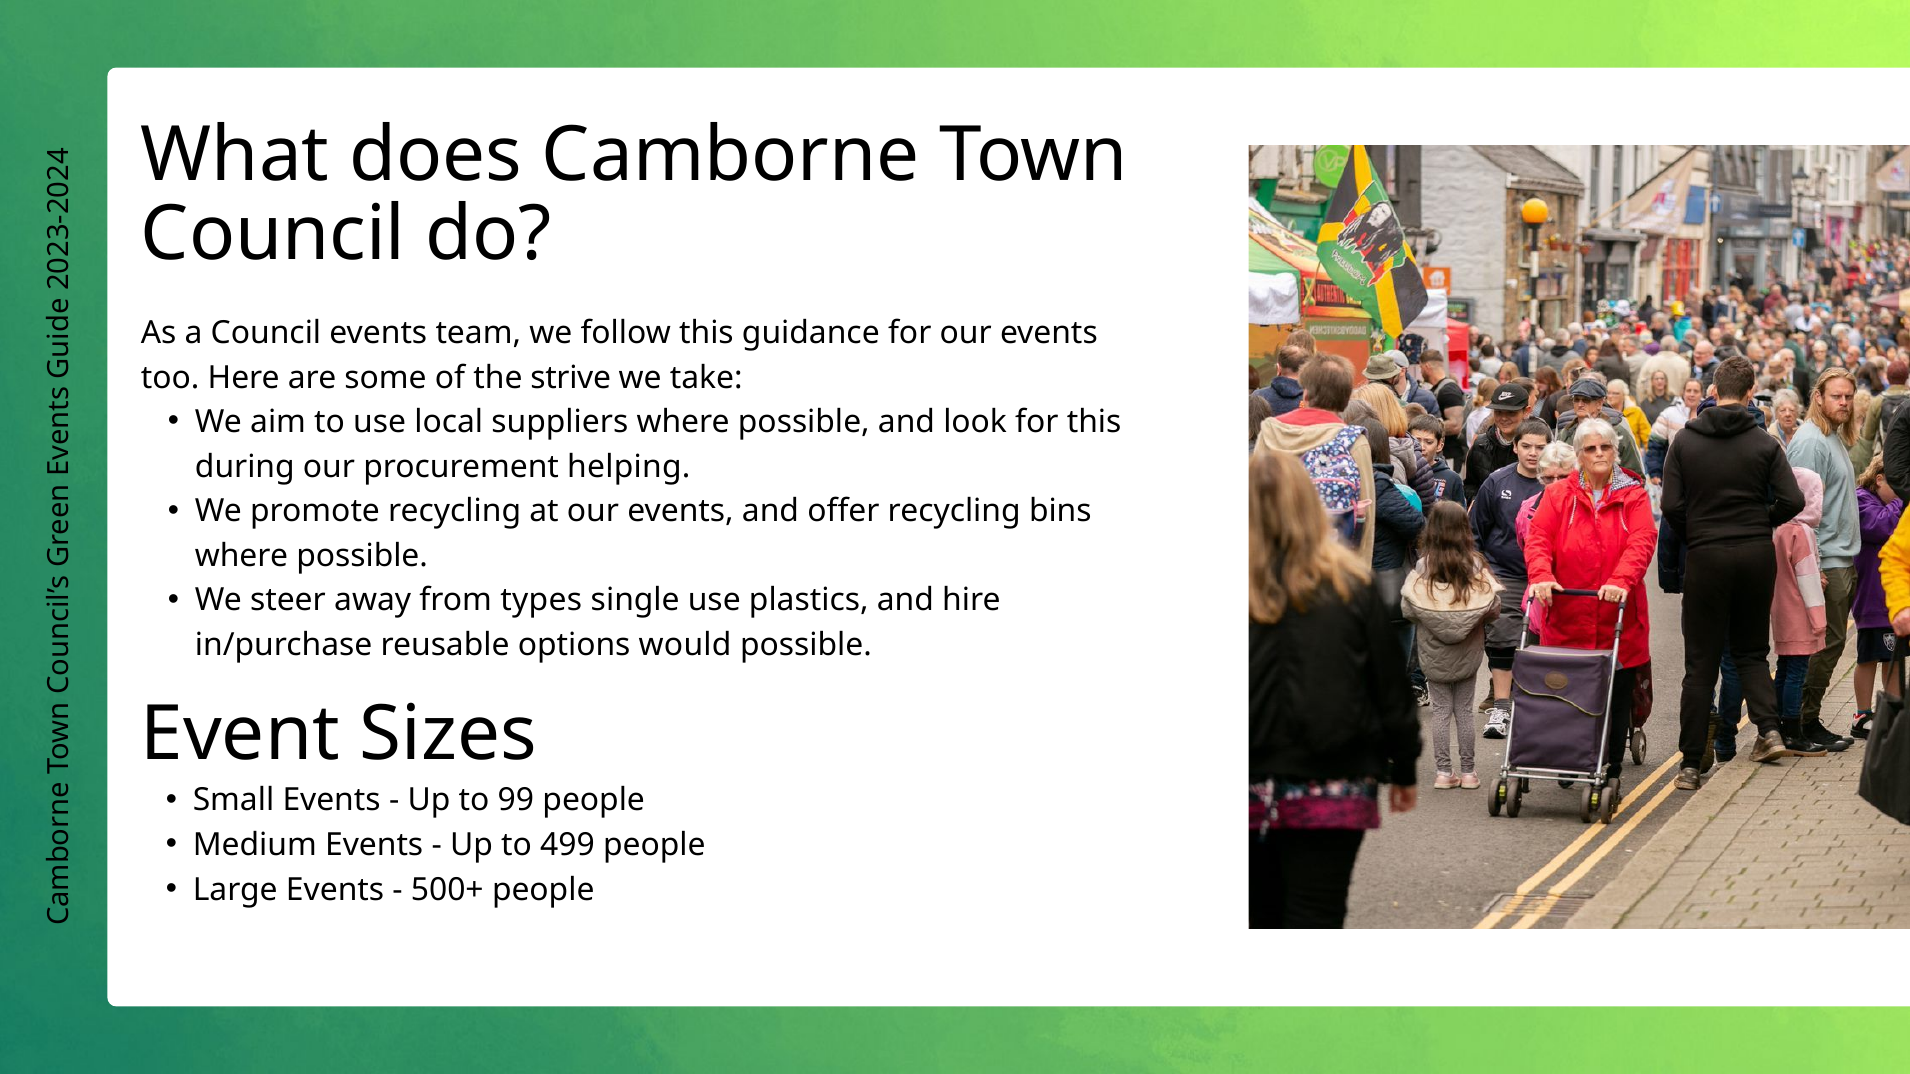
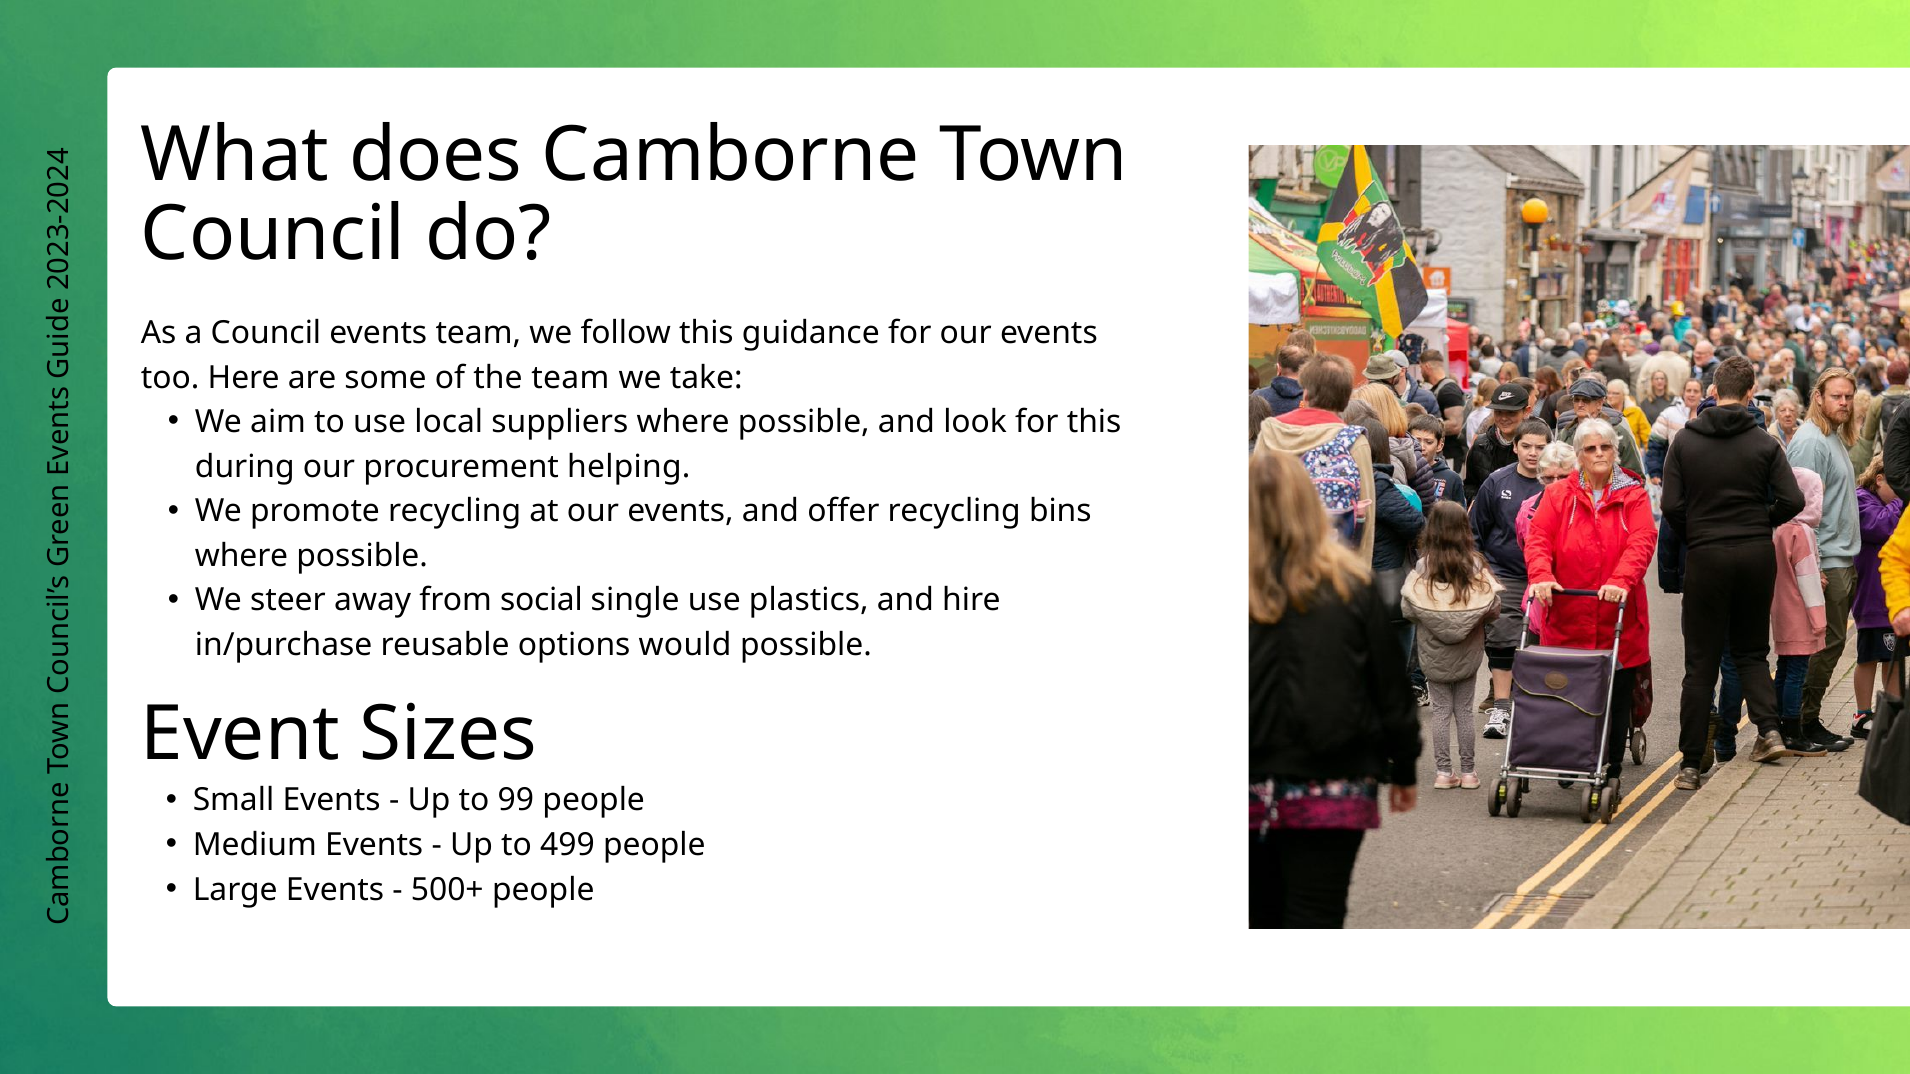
the strive: strive -> team
types: types -> social
